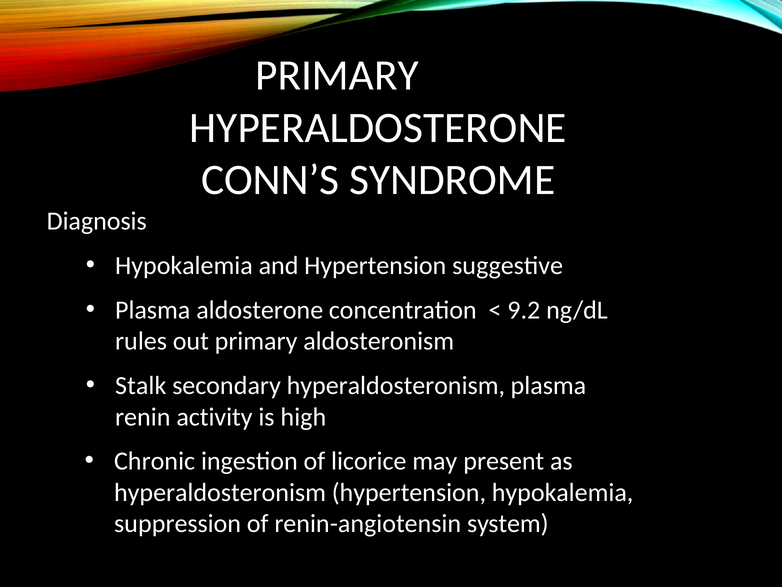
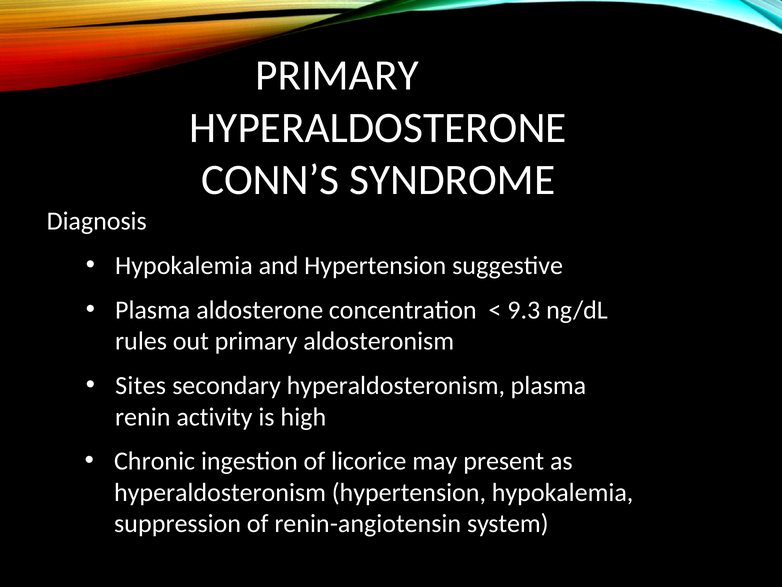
9.2: 9.2 -> 9.3
Stalk: Stalk -> Sites
